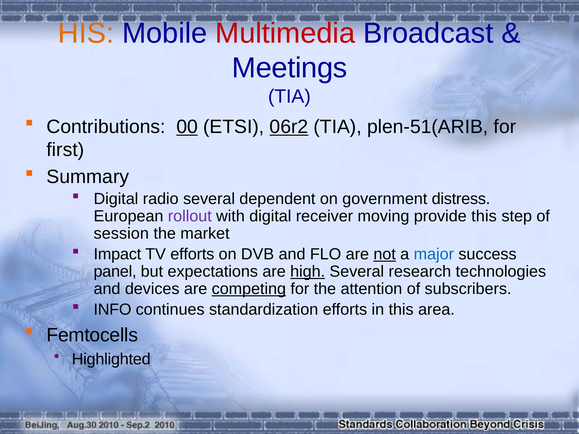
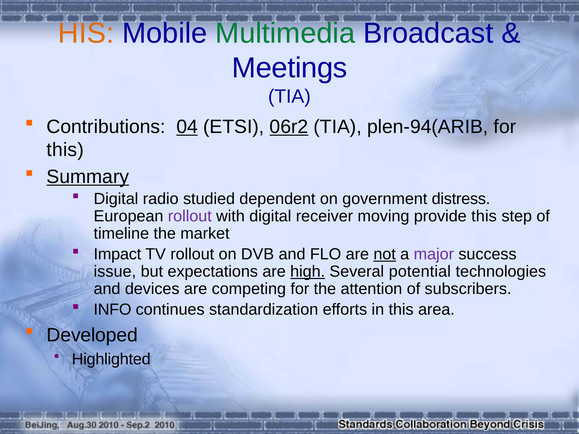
Multimedia colour: red -> green
00: 00 -> 04
plen-51(ARIB: plen-51(ARIB -> plen-94(ARIB
first at (65, 150): first -> this
Summary underline: none -> present
radio several: several -> studied
session: session -> timeline
TV efforts: efforts -> rollout
major colour: blue -> purple
panel: panel -> issue
research: research -> potential
competing underline: present -> none
Femtocells: Femtocells -> Developed
